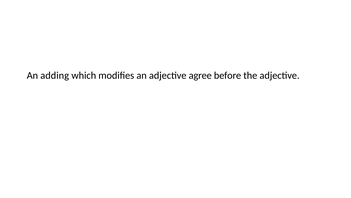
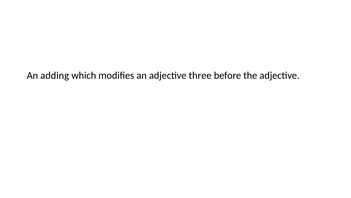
agree: agree -> three
